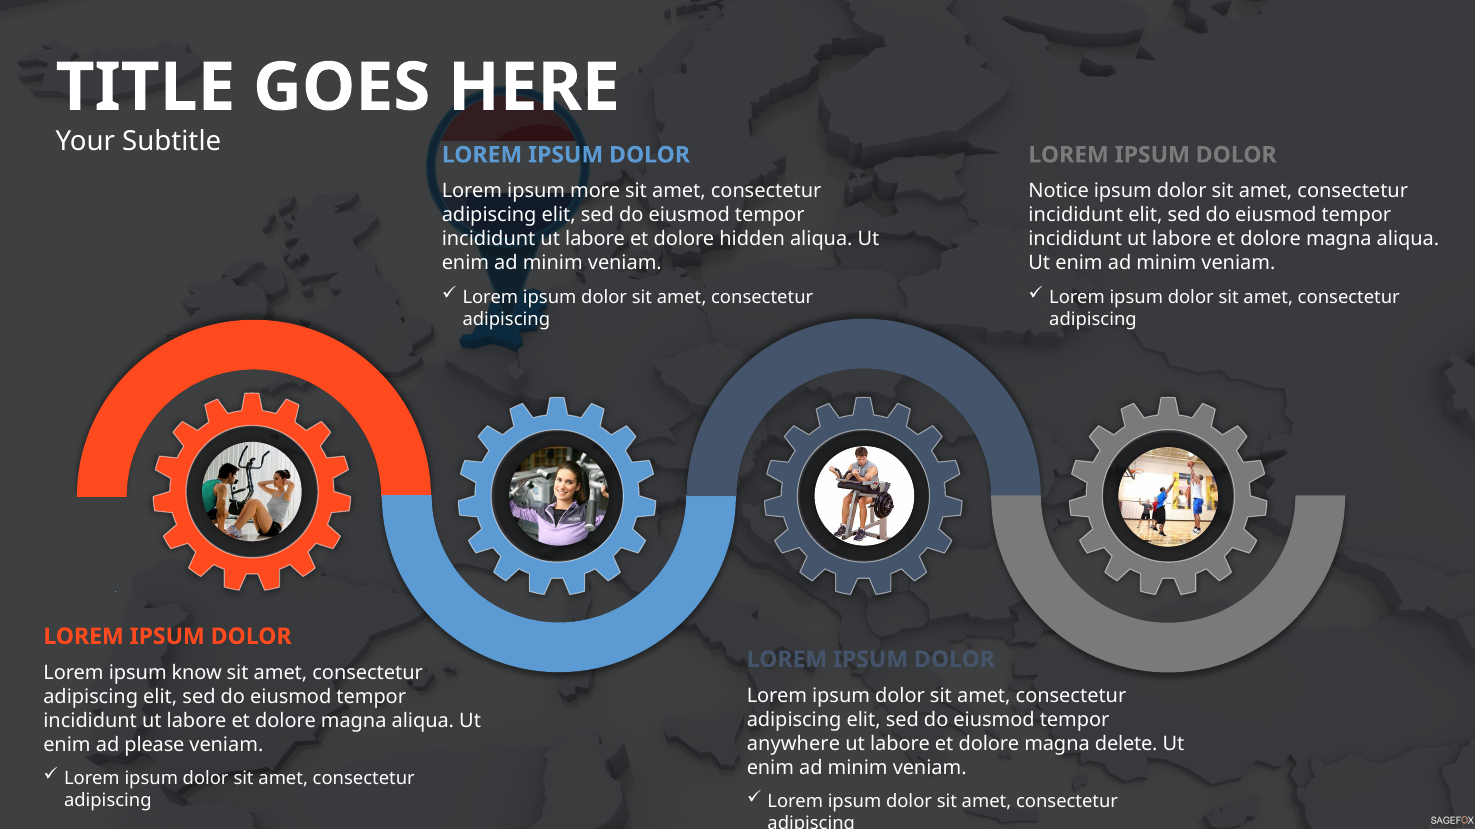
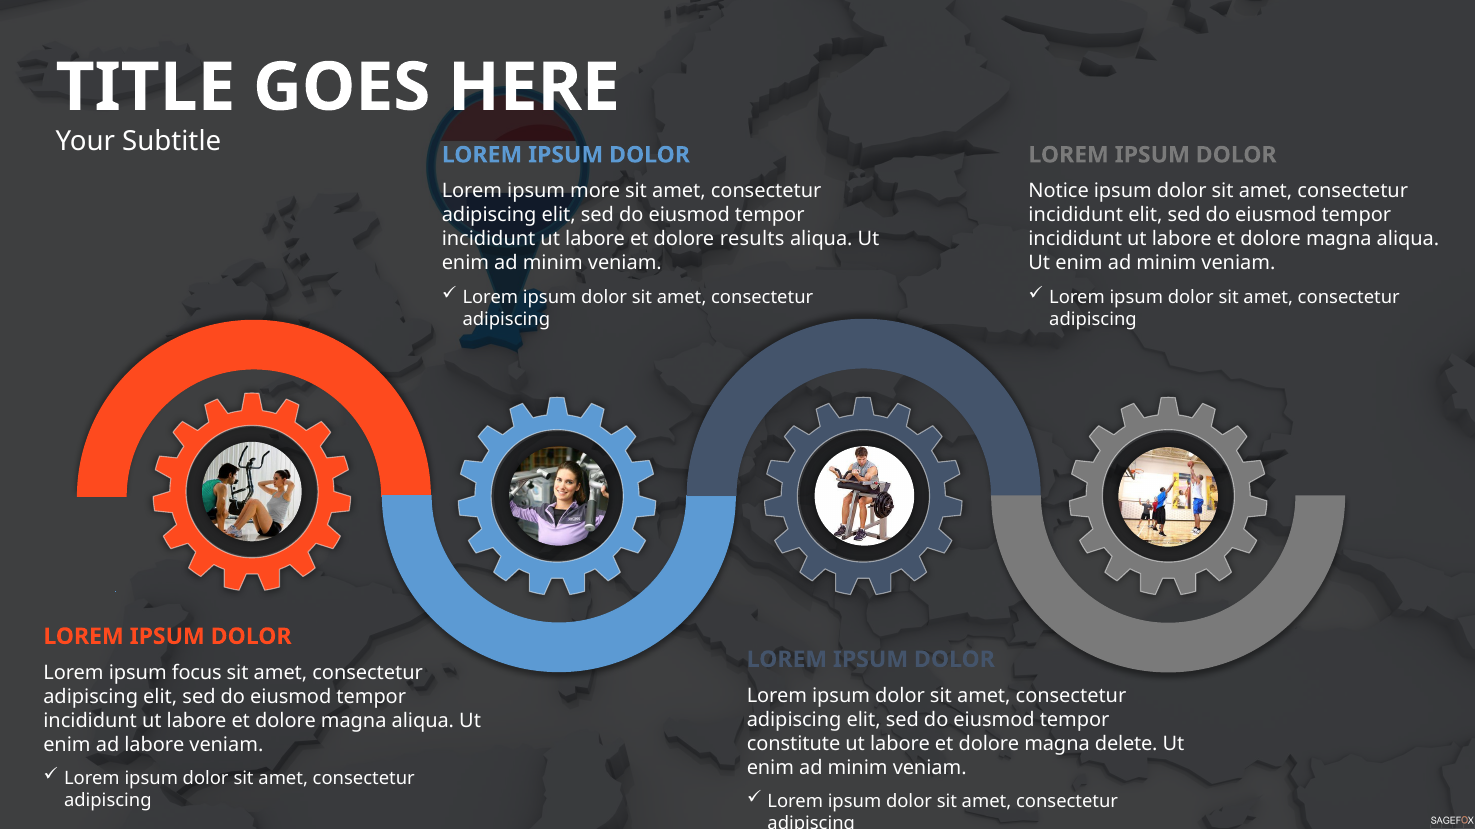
hidden: hidden -> results
know: know -> focus
anywhere: anywhere -> constitute
ad please: please -> labore
